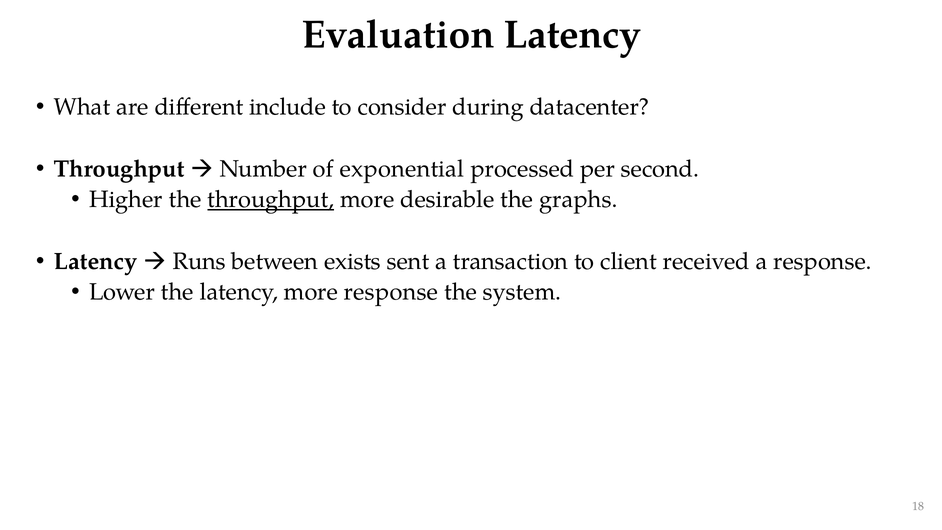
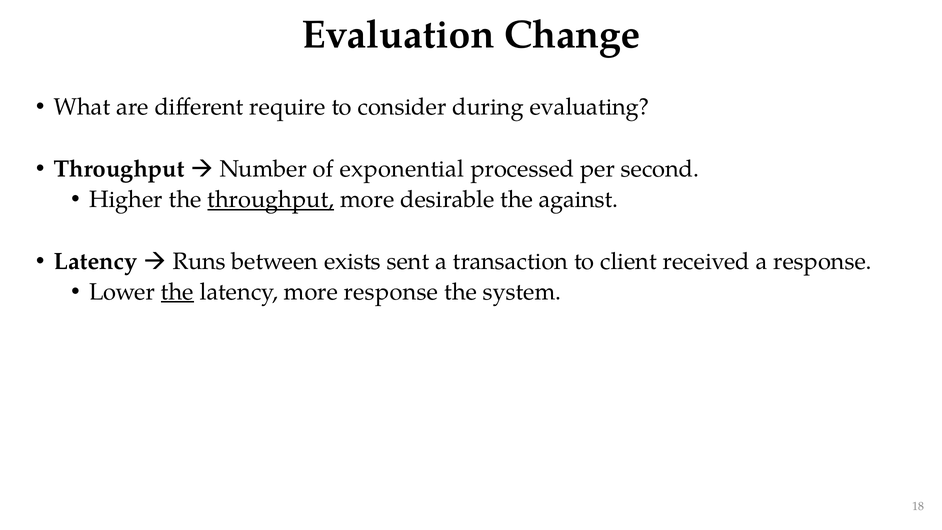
Evaluation Latency: Latency -> Change
include: include -> require
datacenter: datacenter -> evaluating
graphs: graphs -> against
the at (177, 292) underline: none -> present
